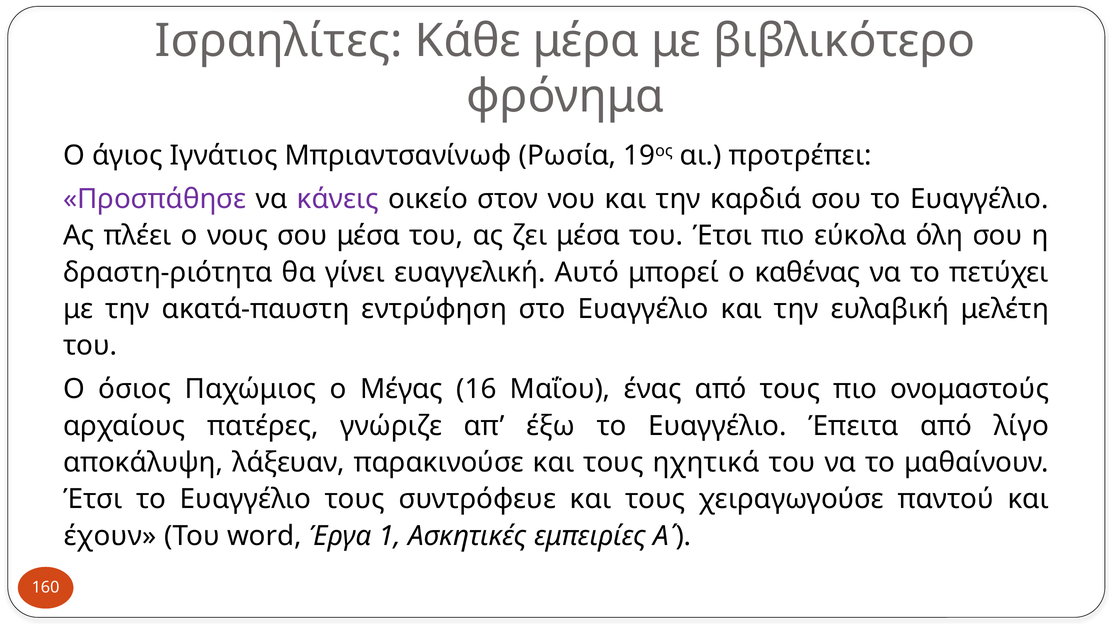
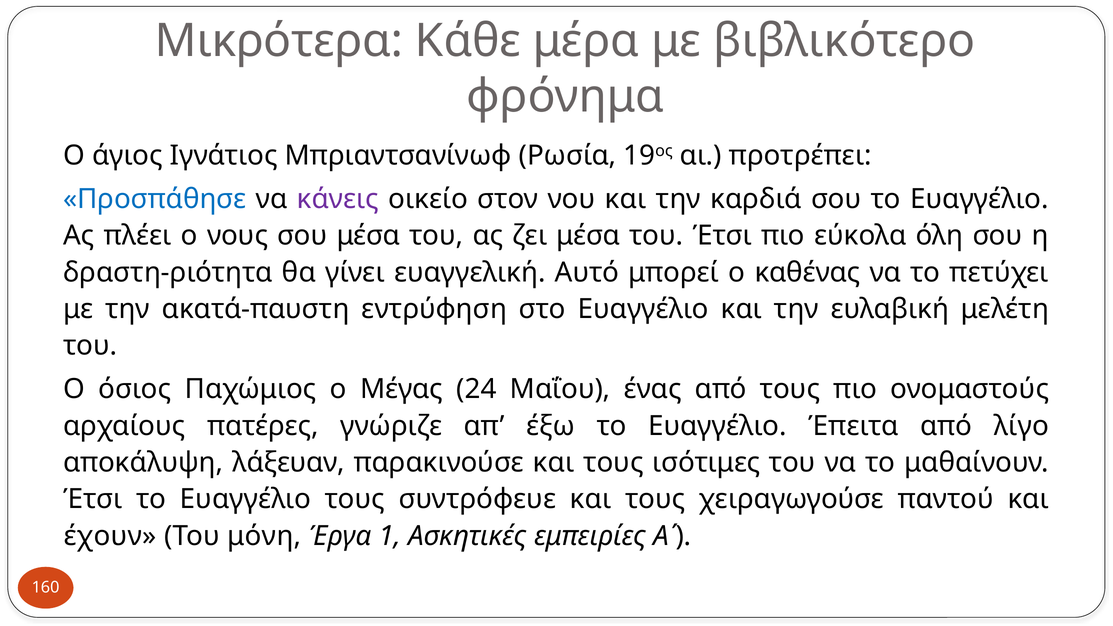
Ισραηλίτες: Ισραηλίτες -> Μικρότερα
Προσπάθησε colour: purple -> blue
16: 16 -> 24
ηχητικά: ηχητικά -> ισότιμες
word: word -> μόνη
